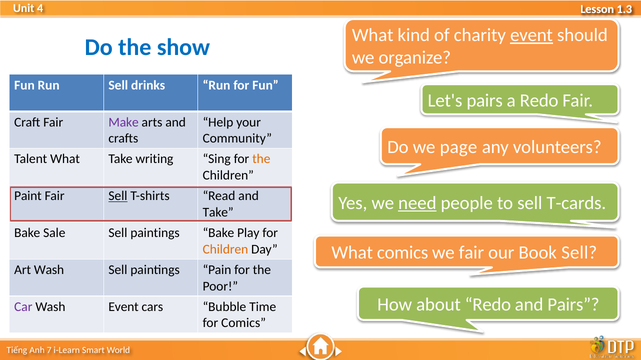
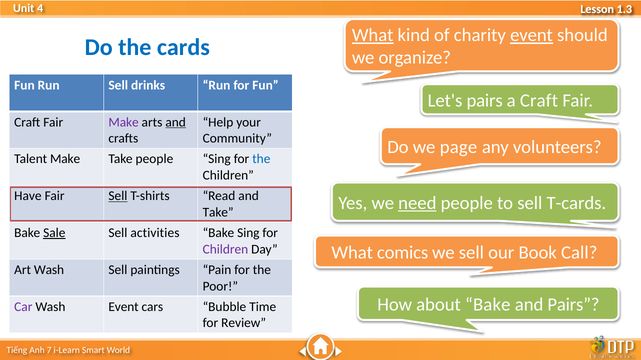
What at (373, 35) underline: none -> present
show: show -> cards
a Redo: Redo -> Craft
and at (176, 122) underline: none -> present
Talent What: What -> Make
Take writing: writing -> people
the at (261, 159) colour: orange -> blue
Paint: Paint -> Have
Sale underline: none -> present
paintings at (155, 233): paintings -> activities
Bake Play: Play -> Sing
Children at (225, 250) colour: orange -> purple
we fair: fair -> sell
Book Sell: Sell -> Call
about Redo: Redo -> Bake
for Comics: Comics -> Review
